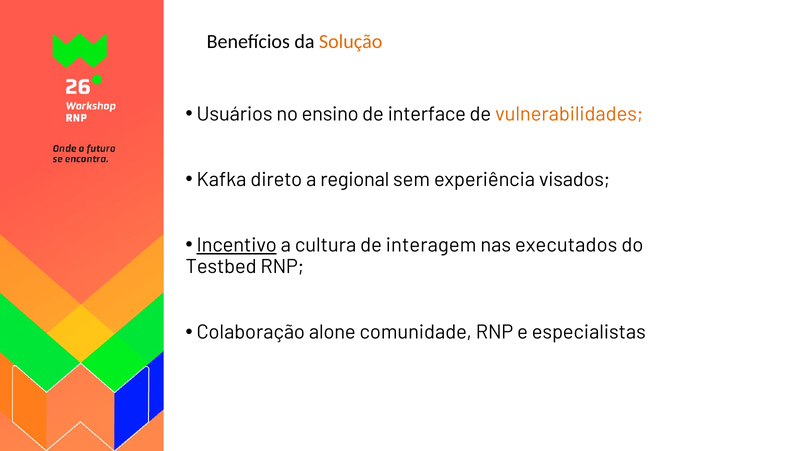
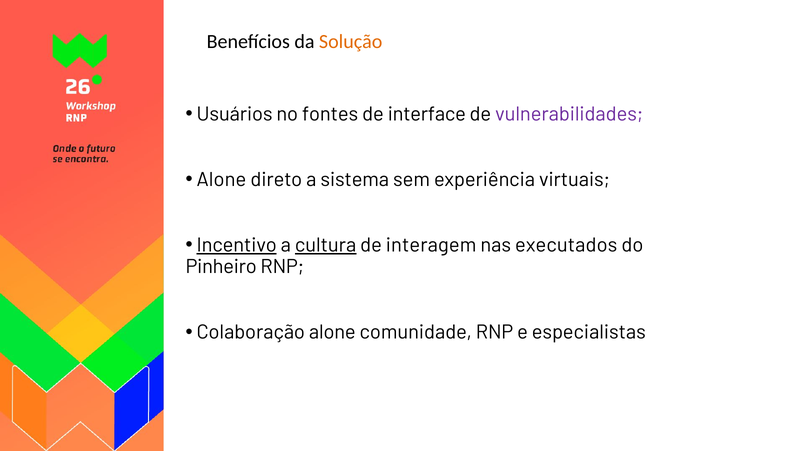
ensino: ensino -> fontes
vulnerabilidades colour: orange -> purple
Kafka at (221, 180): Kafka -> Alone
regional: regional -> sistema
visados: visados -> virtuais
cultura underline: none -> present
Testbed: Testbed -> Pinheiro
